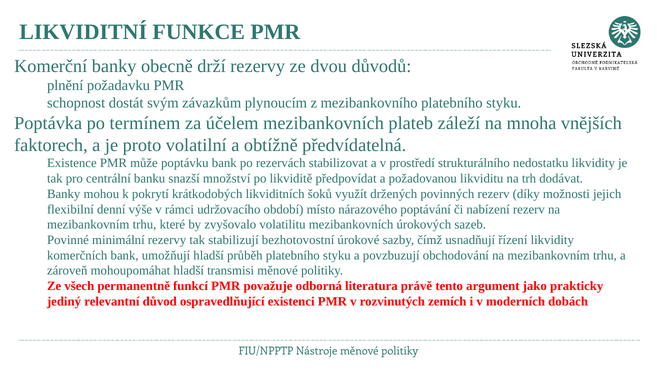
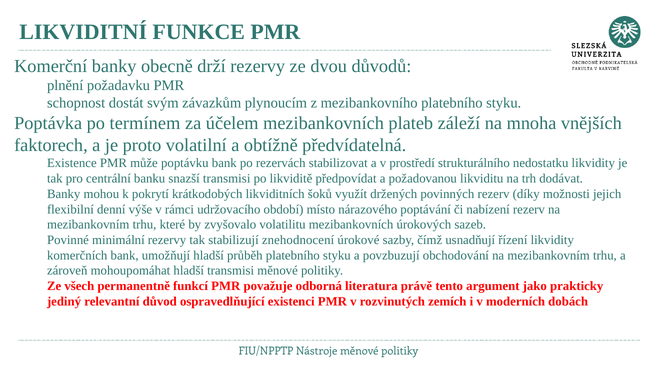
snazší množství: množství -> transmisi
bezhotovostní: bezhotovostní -> znehodnocení
